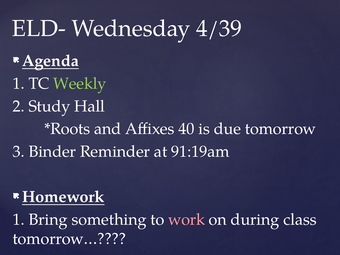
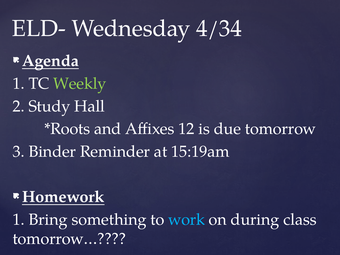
4/39: 4/39 -> 4/34
40: 40 -> 12
91:19am: 91:19am -> 15:19am
work colour: pink -> light blue
